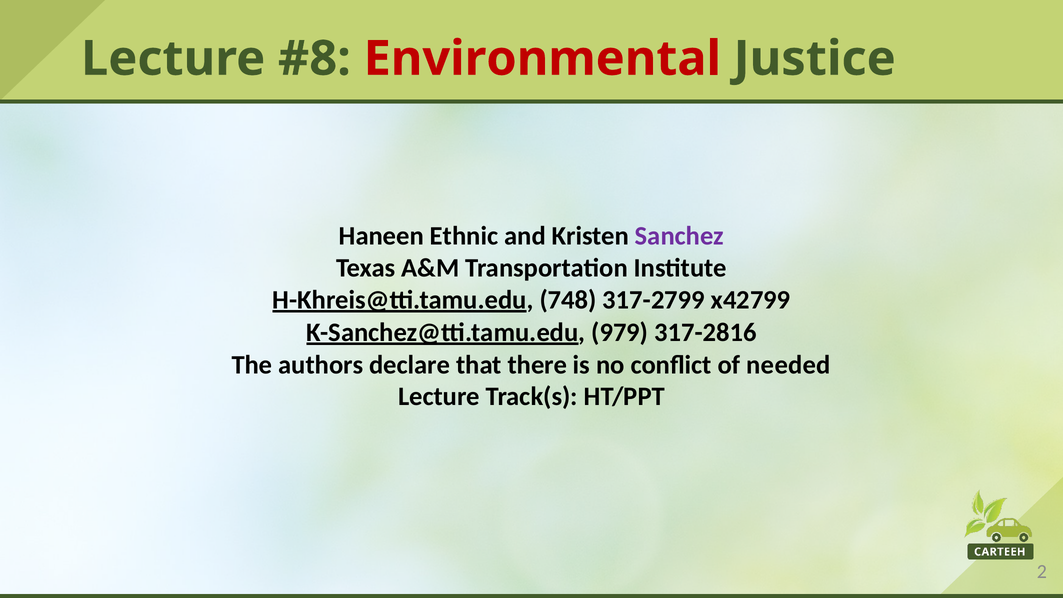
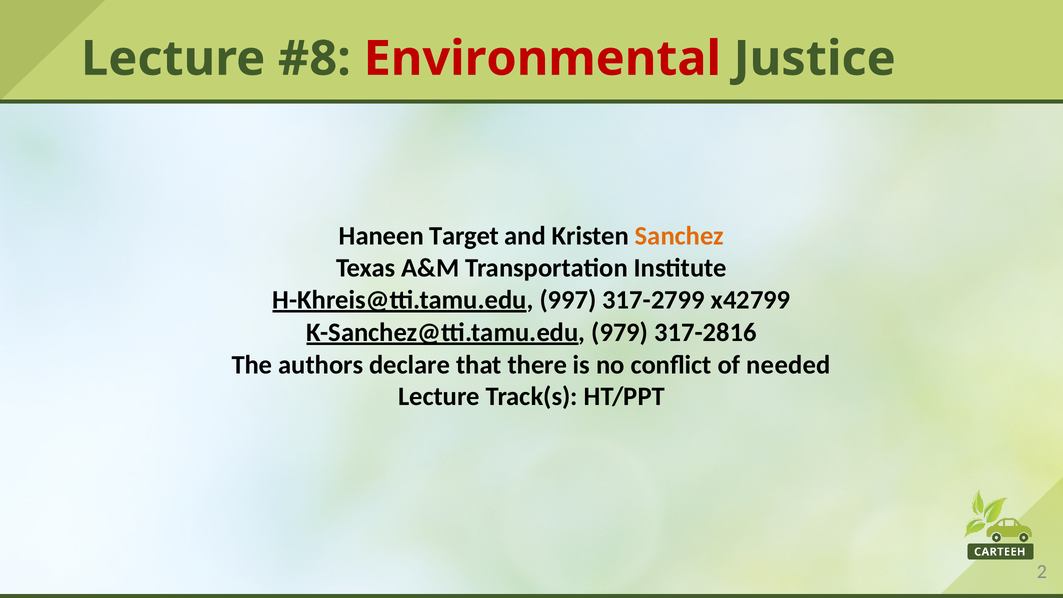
Ethnic: Ethnic -> Target
Sanchez colour: purple -> orange
748: 748 -> 997
